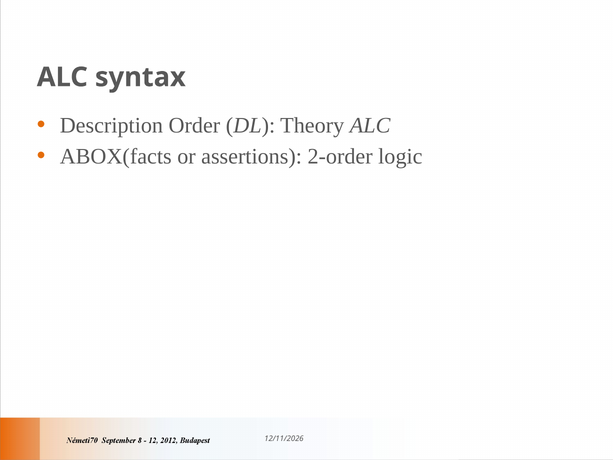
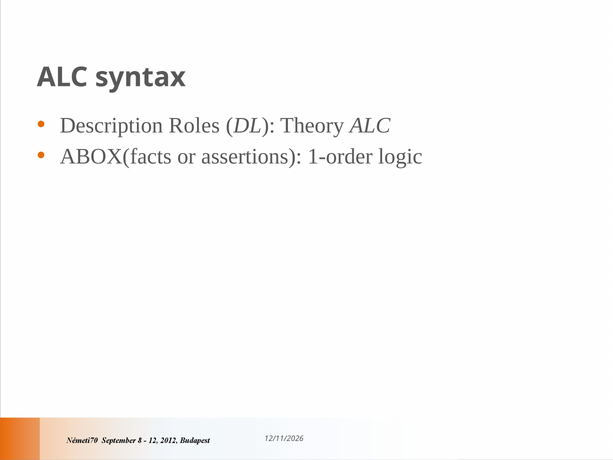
Order: Order -> Roles
2-order: 2-order -> 1-order
